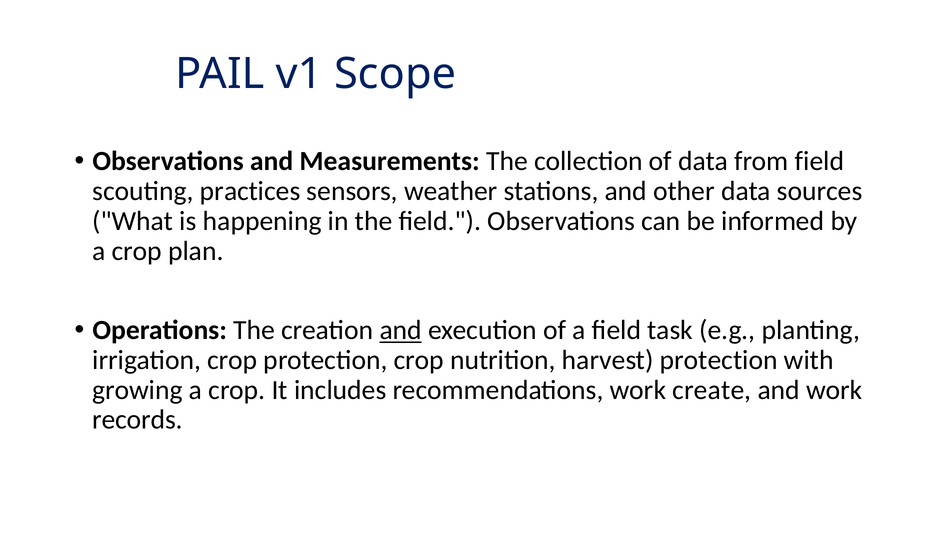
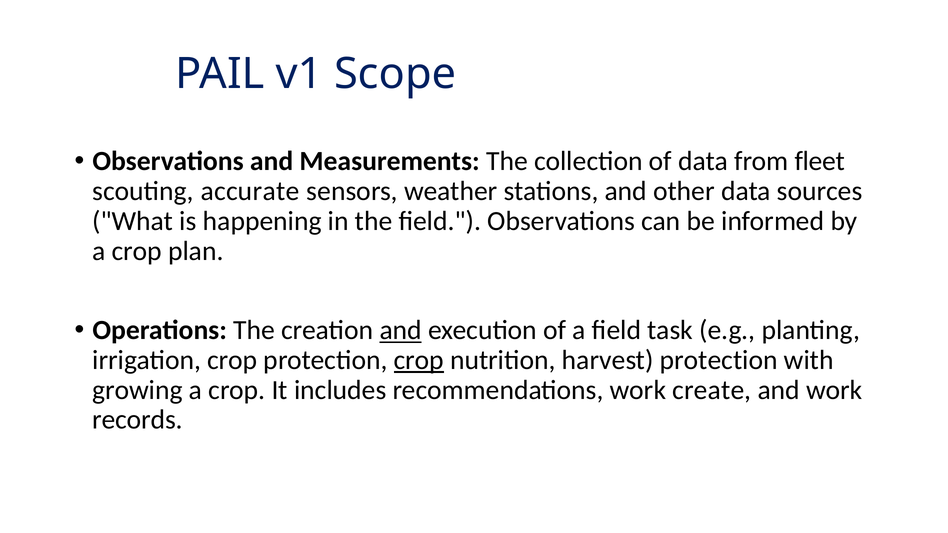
from field: field -> fleet
practices: practices -> accurate
crop at (419, 360) underline: none -> present
